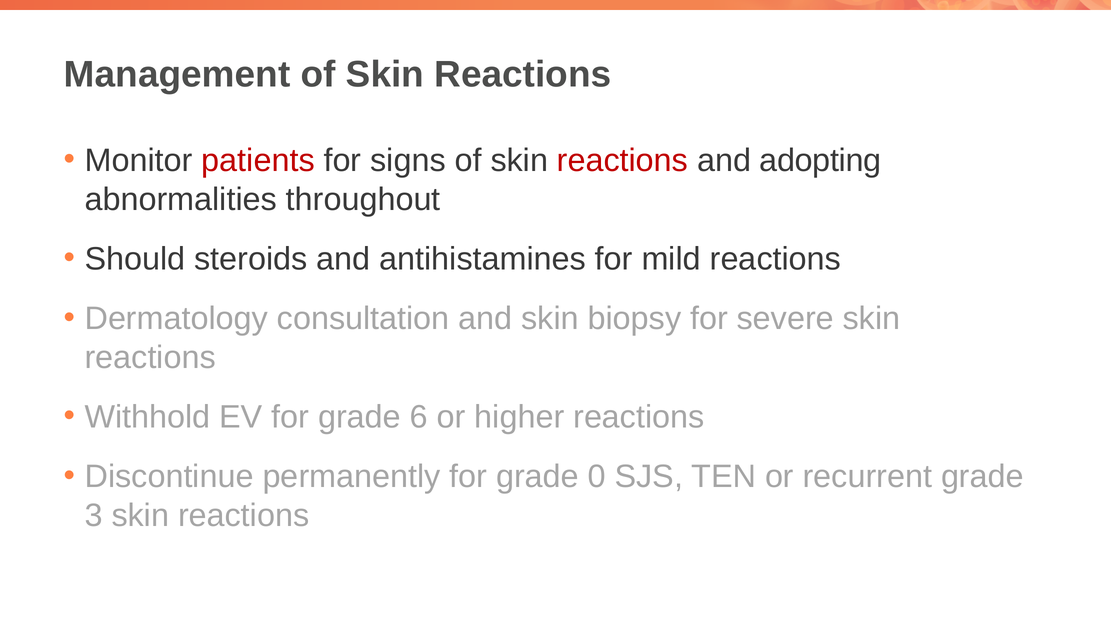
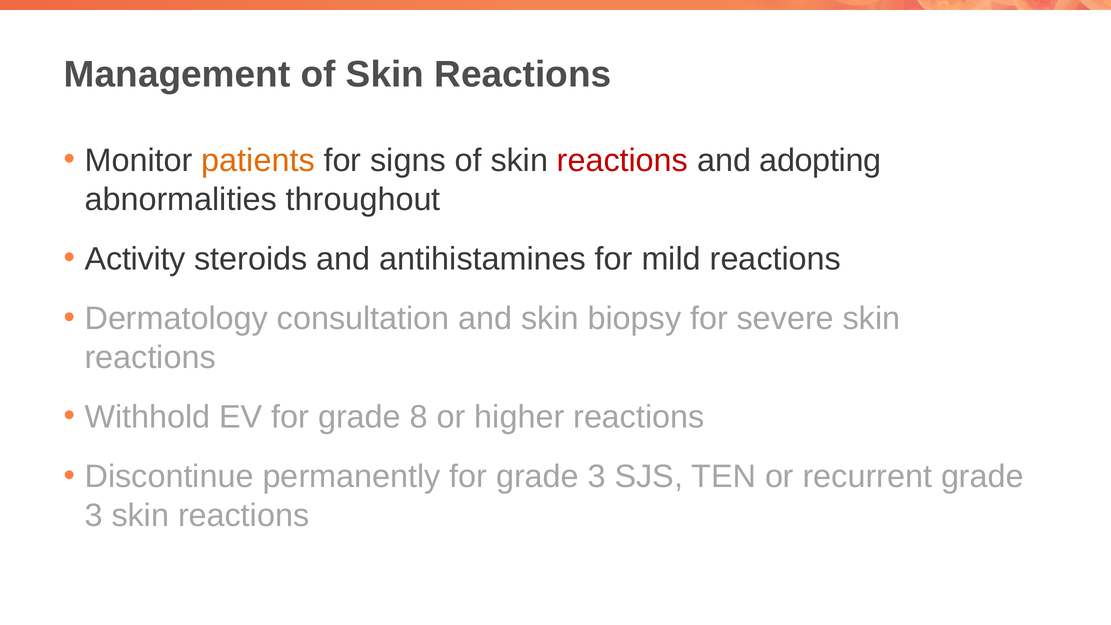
patients colour: red -> orange
Should: Should -> Activity
6: 6 -> 8
for grade 0: 0 -> 3
